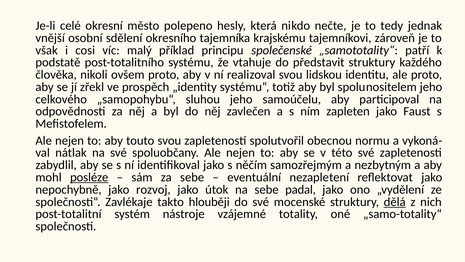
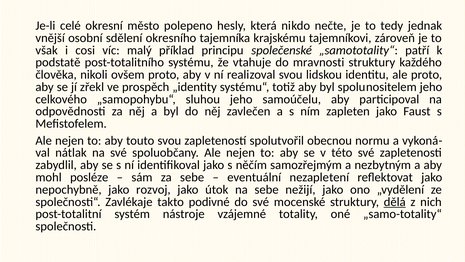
představit: představit -> mravnosti
posléze underline: present -> none
padal: padal -> nežijí
hlouběji: hlouběji -> podivné
